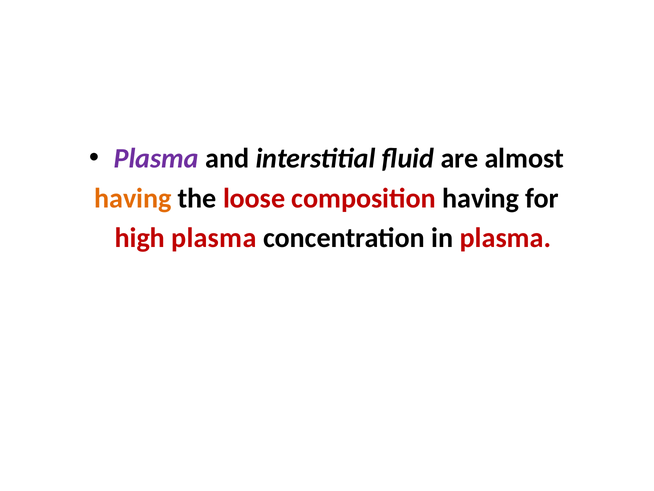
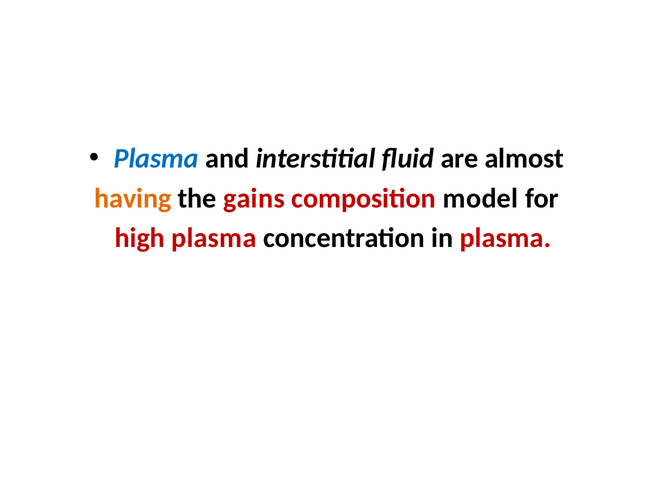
Plasma at (156, 158) colour: purple -> blue
loose: loose -> gains
composition having: having -> model
